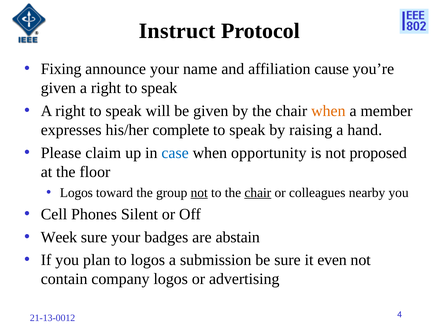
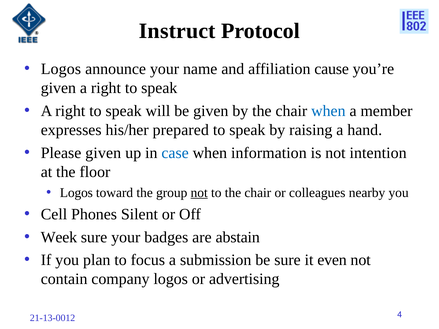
Fixing at (61, 69): Fixing -> Logos
when at (328, 111) colour: orange -> blue
complete: complete -> prepared
Please claim: claim -> given
opportunity: opportunity -> information
proposed: proposed -> intention
chair at (258, 193) underline: present -> none
to logos: logos -> focus
